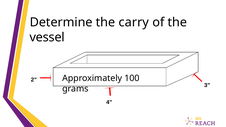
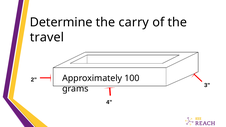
vessel: vessel -> travel
